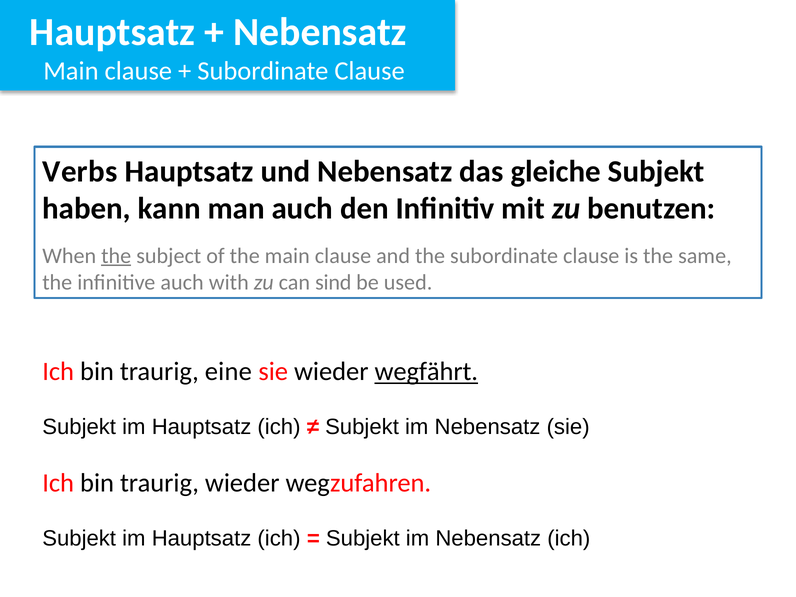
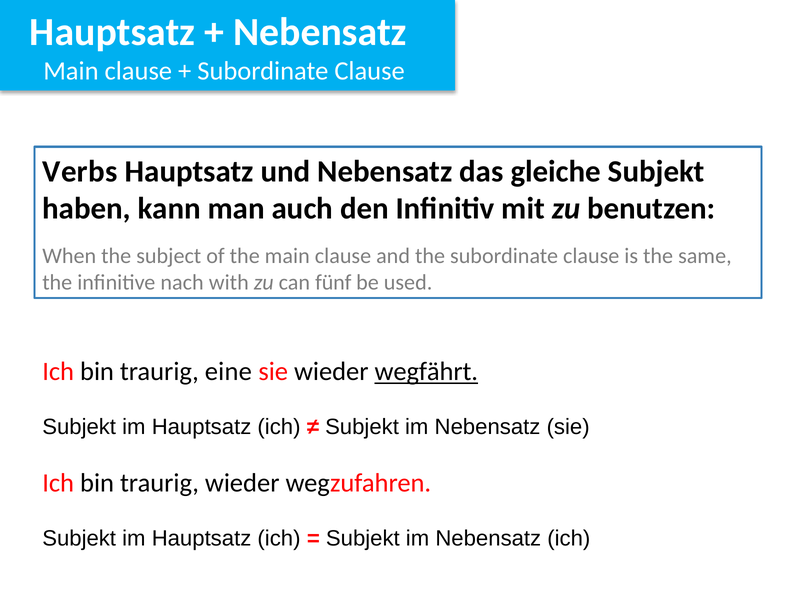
the at (116, 256) underline: present -> none
infinitive auch: auch -> nach
sind: sind -> fünf
